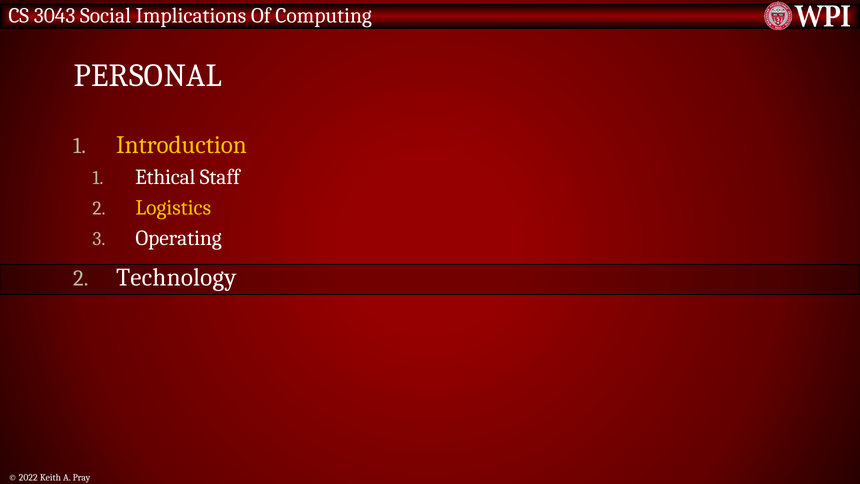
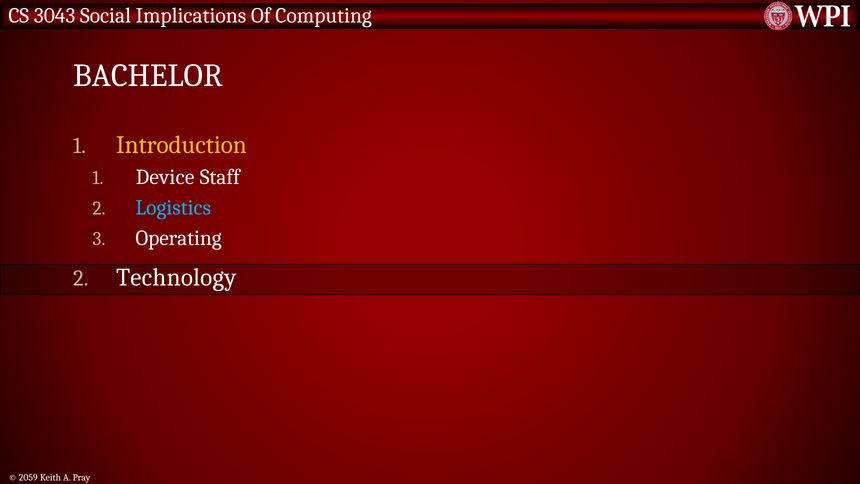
PERSONAL: PERSONAL -> BACHELOR
Ethical: Ethical -> Device
Logistics colour: yellow -> light blue
2022: 2022 -> 2059
